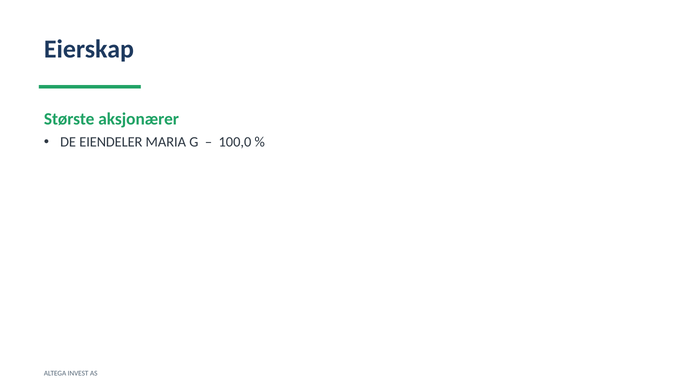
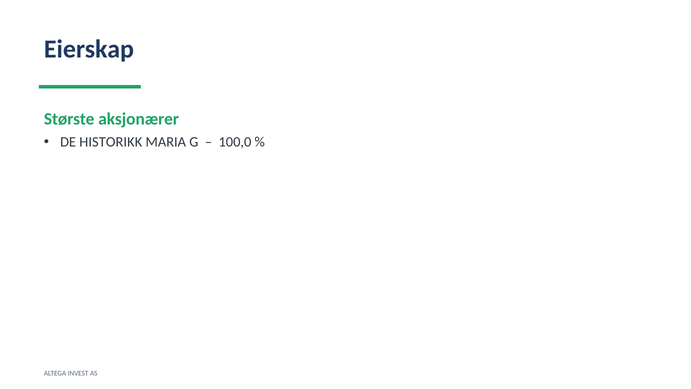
EIENDELER: EIENDELER -> HISTORIKK
